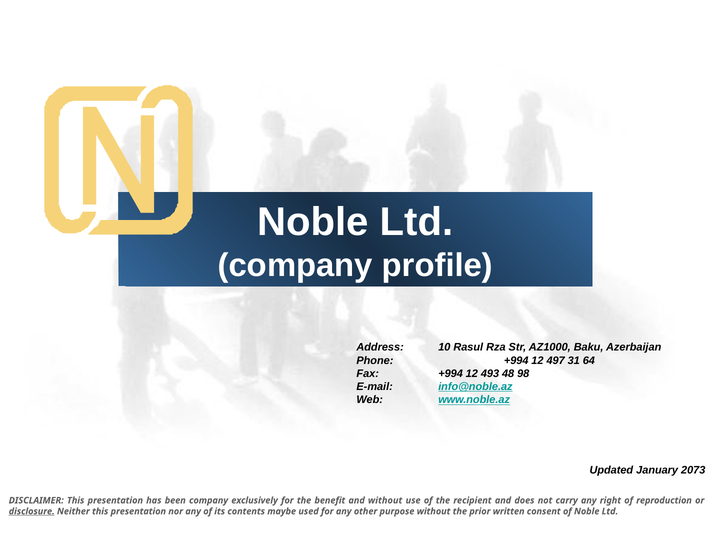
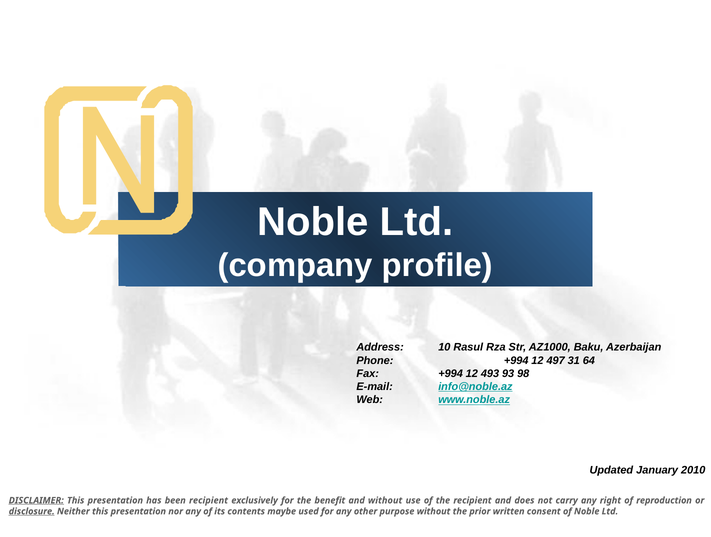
48: 48 -> 93
2073: 2073 -> 2010
DISCLAIMER underline: none -> present
been company: company -> recipient
